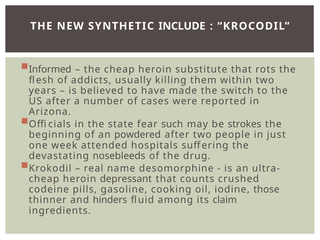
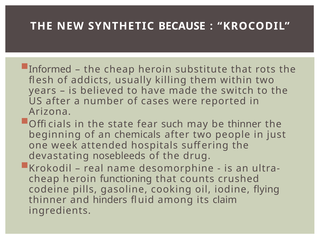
INCLUDE: INCLUDE -> BECAUSE
be strokes: strokes -> thinner
powdered: powdered -> chemicals
depressant: depressant -> functioning
those: those -> flying
